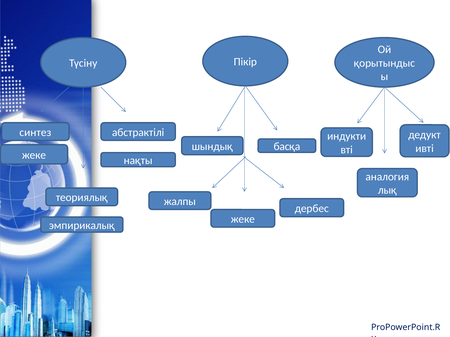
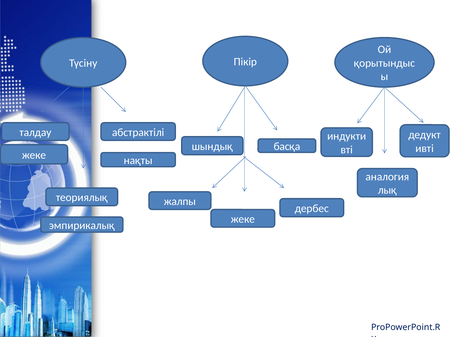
синтез: синтез -> талдау
